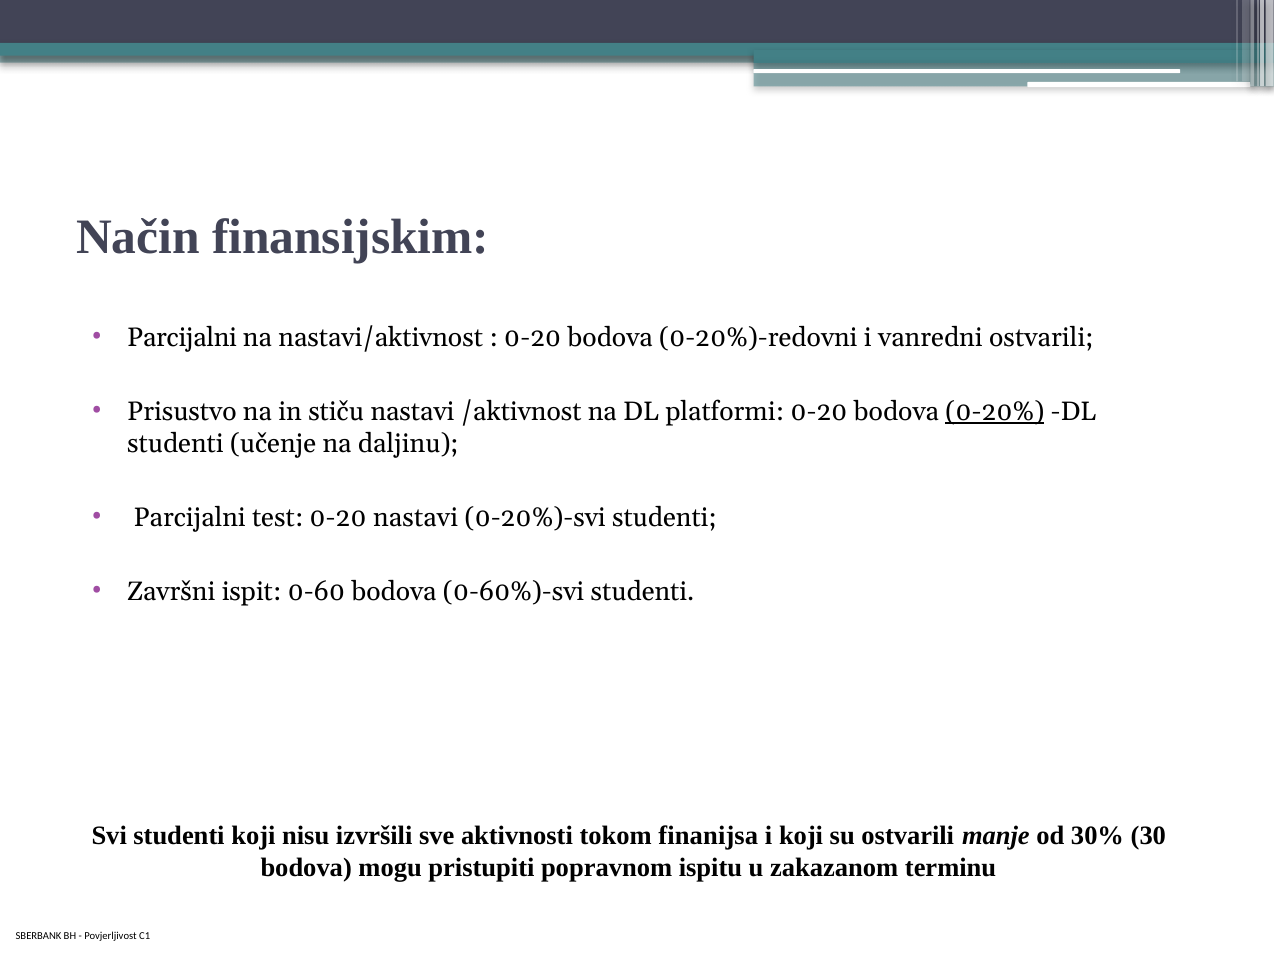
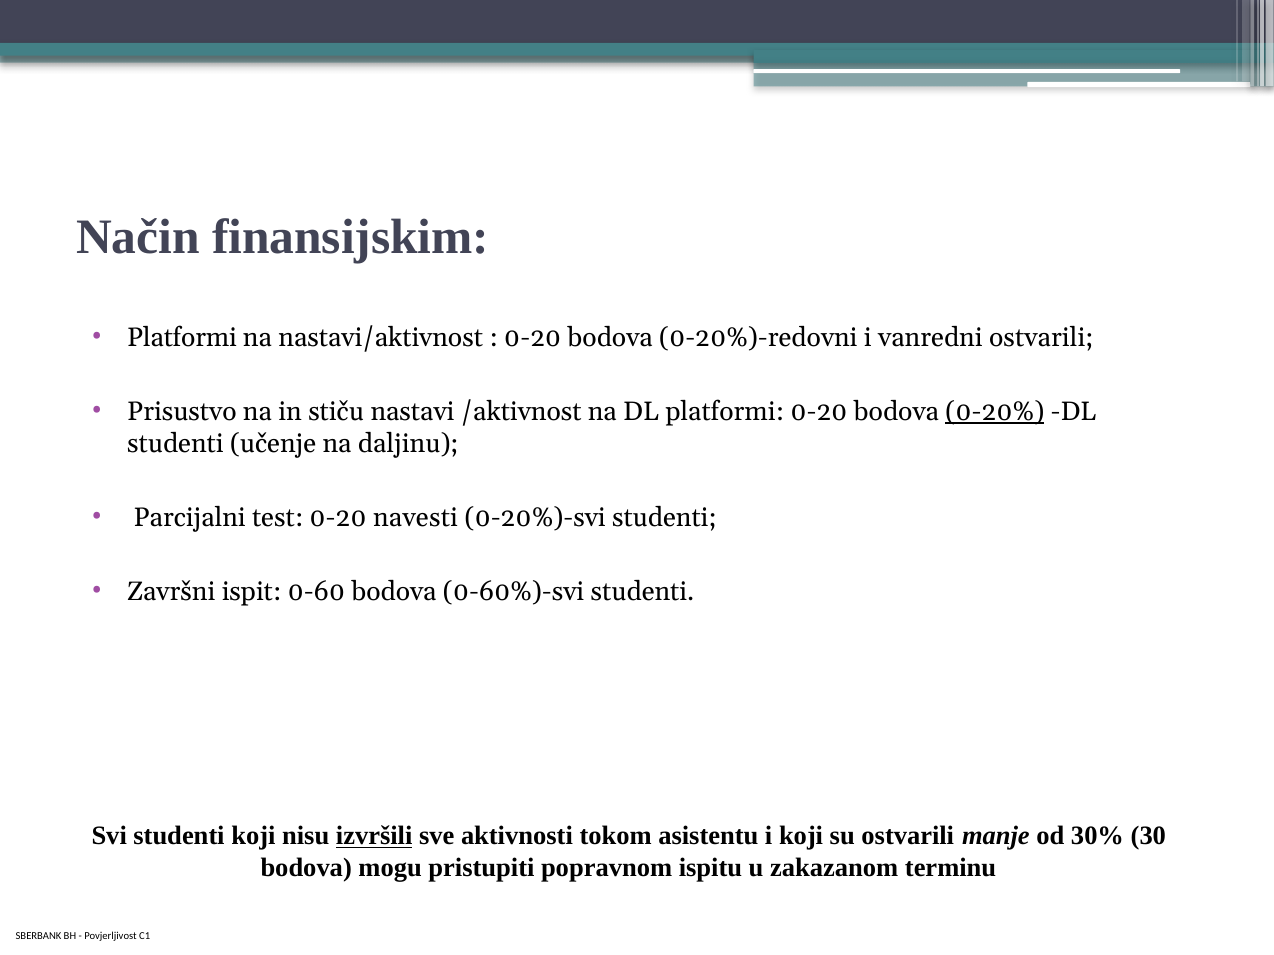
Parcijalni at (182, 337): Parcijalni -> Platformi
0-20 nastavi: nastavi -> navesti
izvršili underline: none -> present
finanijsa: finanijsa -> asistentu
